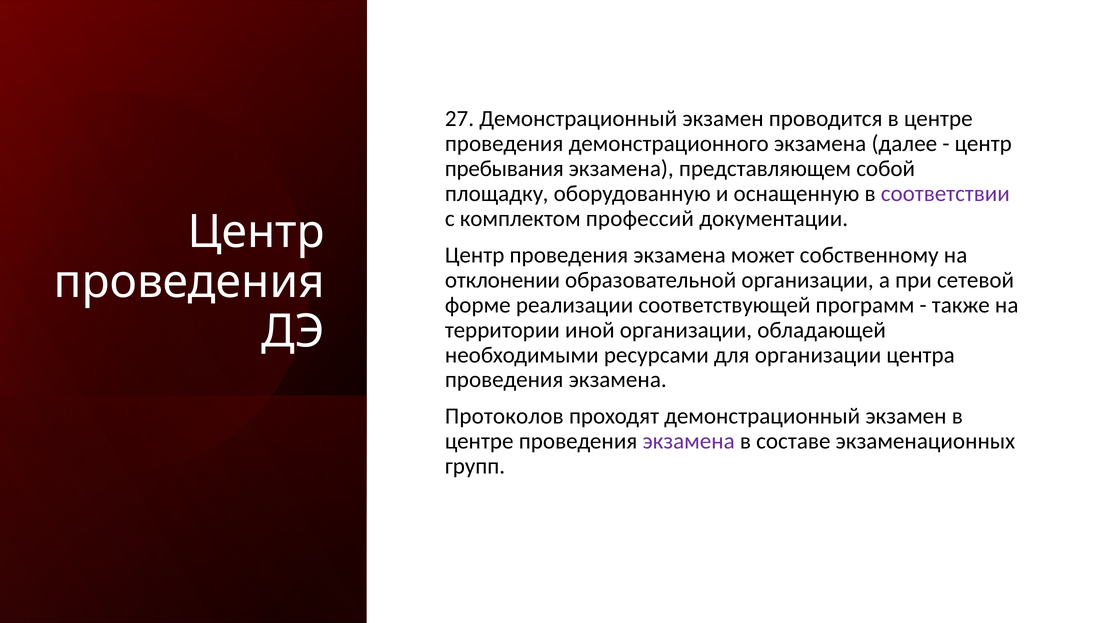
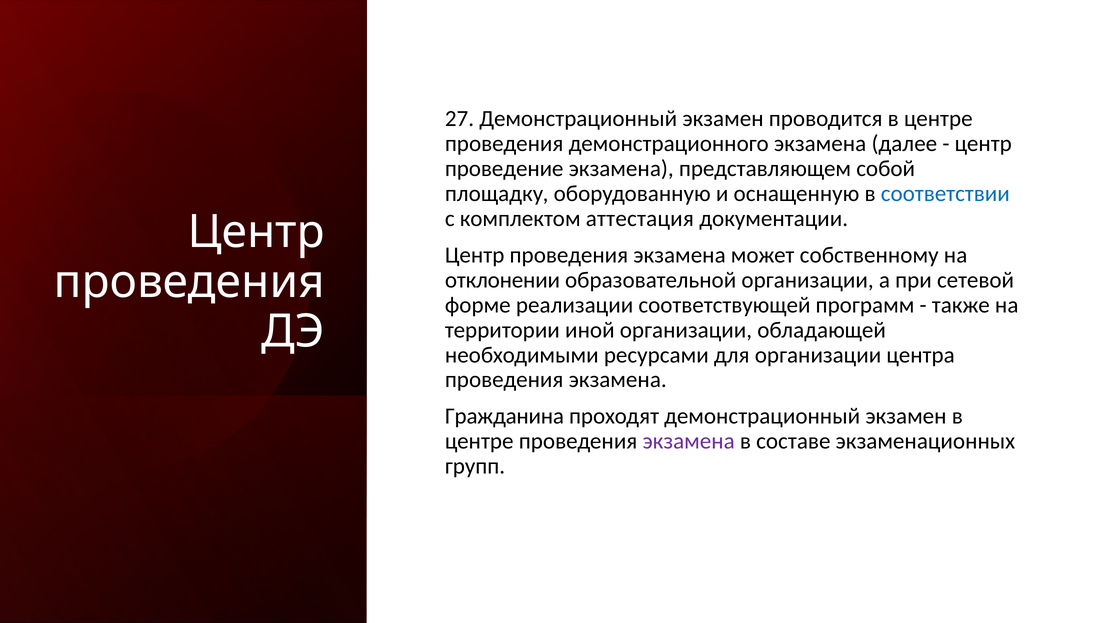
пребывания: пребывания -> проведение
соответствии colour: purple -> blue
профессий: профессий -> аттестация
Протоколов: Протоколов -> Гражданина
